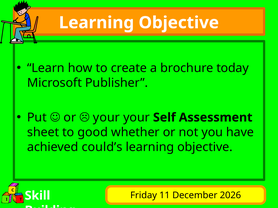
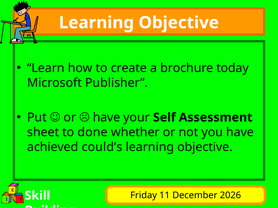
your at (106, 118): your -> have
good: good -> done
